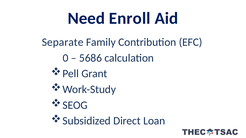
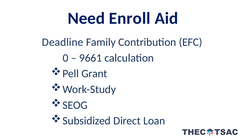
Separate: Separate -> Deadline
5686: 5686 -> 9661
